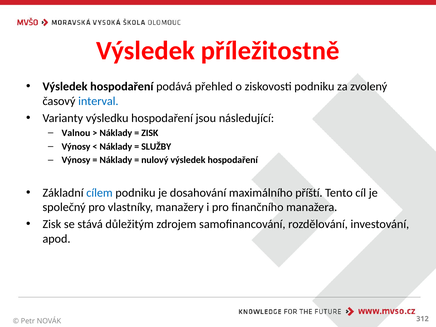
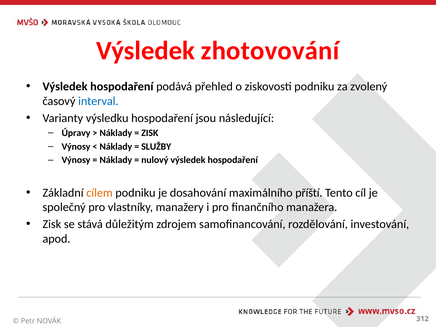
příležitostně: příležitostně -> zhotovování
Valnou: Valnou -> Úpravy
cílem colour: blue -> orange
